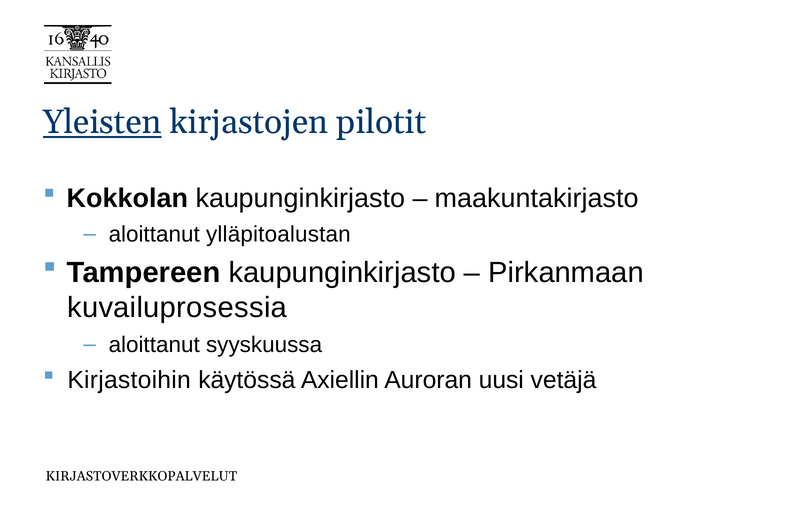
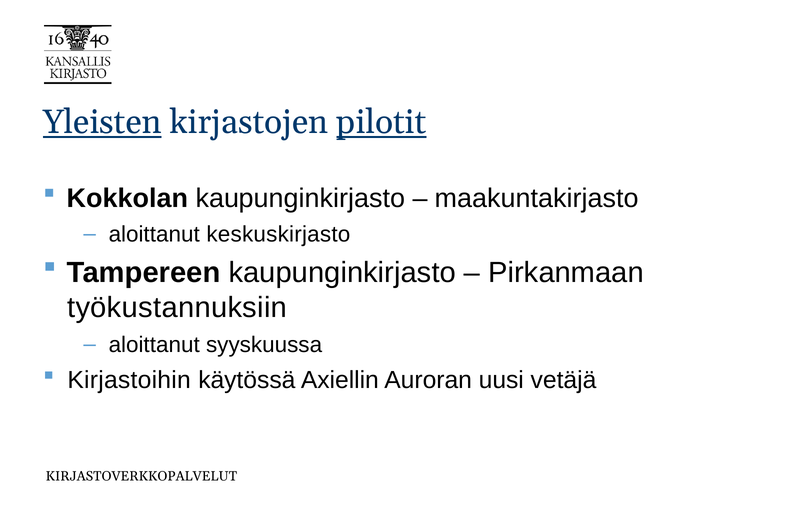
pilotit underline: none -> present
ylläpitoalustan: ylläpitoalustan -> keskuskirjasto
kuvailuprosessia: kuvailuprosessia -> työkustannuksiin
